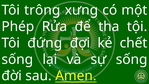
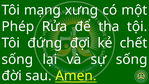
trông: trông -> mạng
